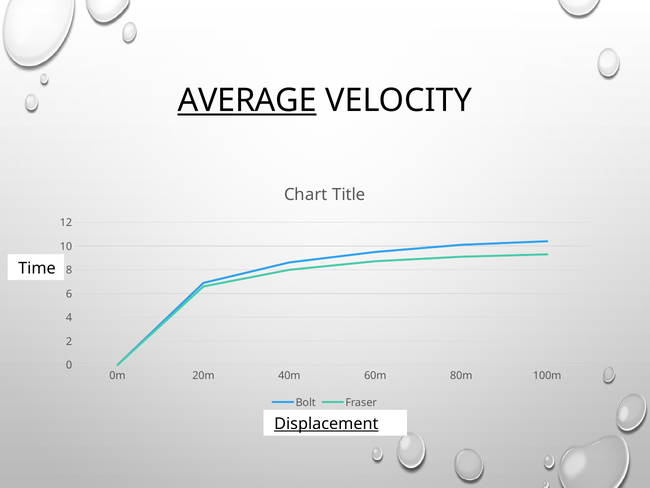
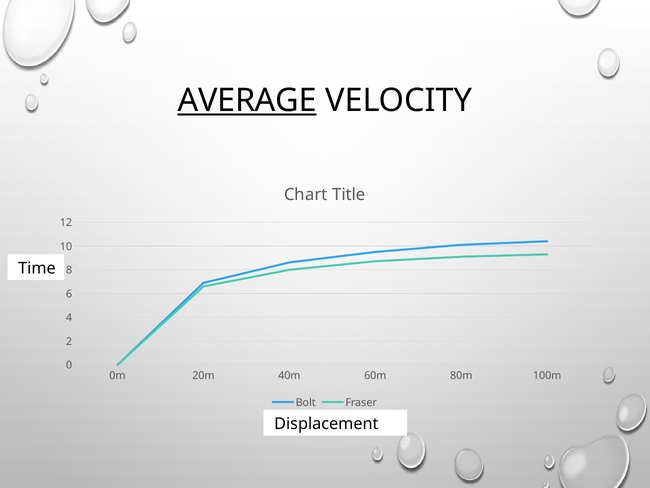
Displacement underline: present -> none
